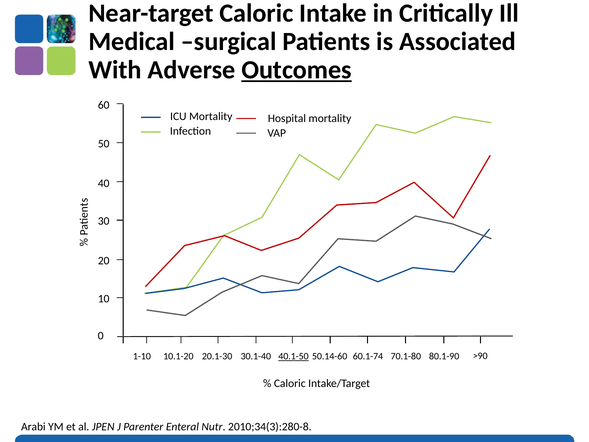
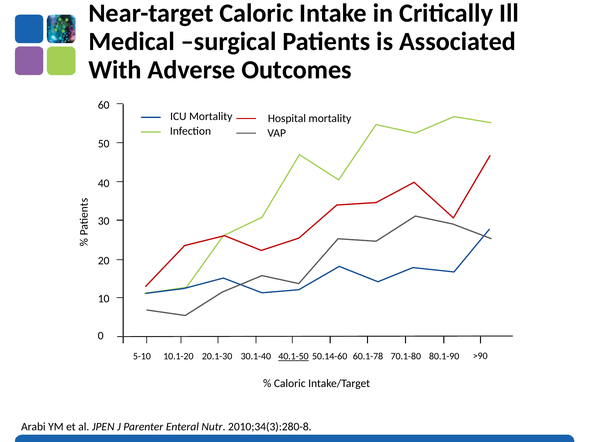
Outcomes underline: present -> none
1-10: 1-10 -> 5-10
60.1-74: 60.1-74 -> 60.1-78
